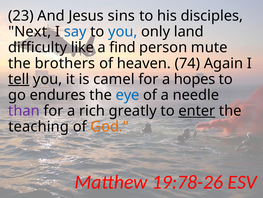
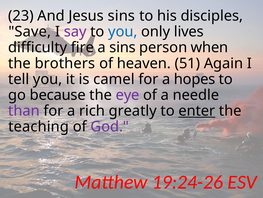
Next: Next -> Save
say colour: blue -> purple
land: land -> lives
like: like -> fire
a find: find -> sins
mute: mute -> when
74: 74 -> 51
tell underline: present -> none
endures: endures -> because
eye colour: blue -> purple
God colour: orange -> purple
19:78-26: 19:78-26 -> 19:24-26
